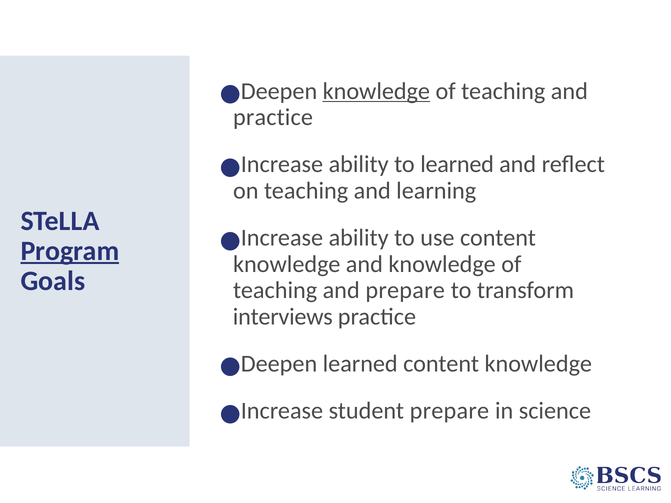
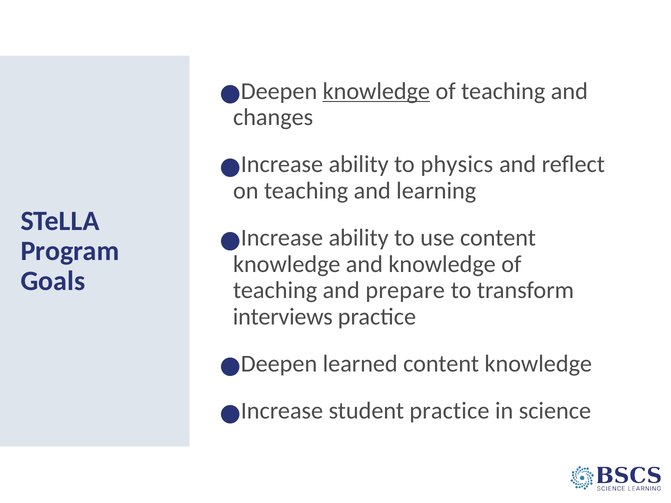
practice at (273, 117): practice -> changes
to learned: learned -> physics
Program underline: present -> none
student prepare: prepare -> practice
